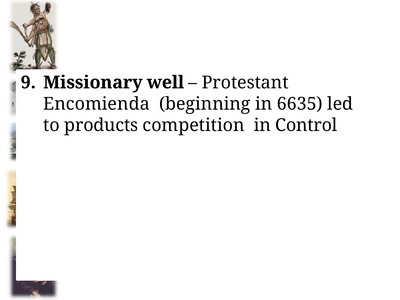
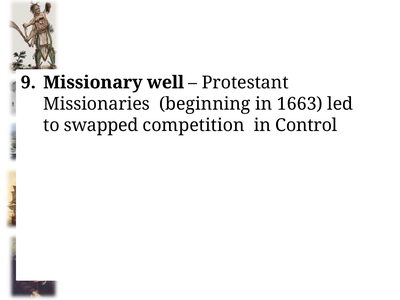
Encomienda: Encomienda -> Missionaries
6635: 6635 -> 1663
products: products -> swapped
